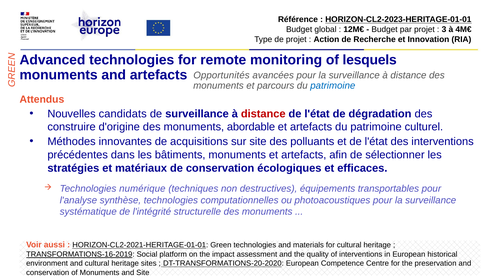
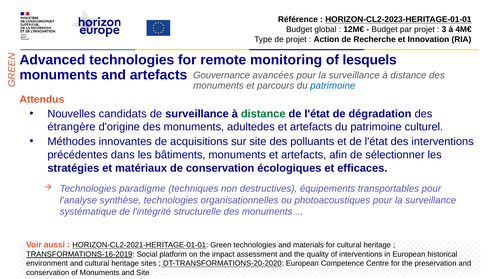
Opportunités: Opportunités -> Gouvernance
distance at (263, 114) colour: red -> green
construire: construire -> étrangère
abordable: abordable -> adultedes
numérique: numérique -> paradigme
computationnelles: computationnelles -> organisationnelles
